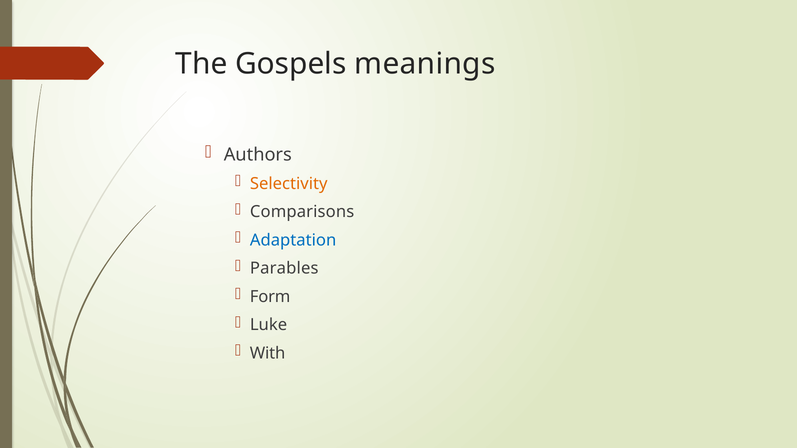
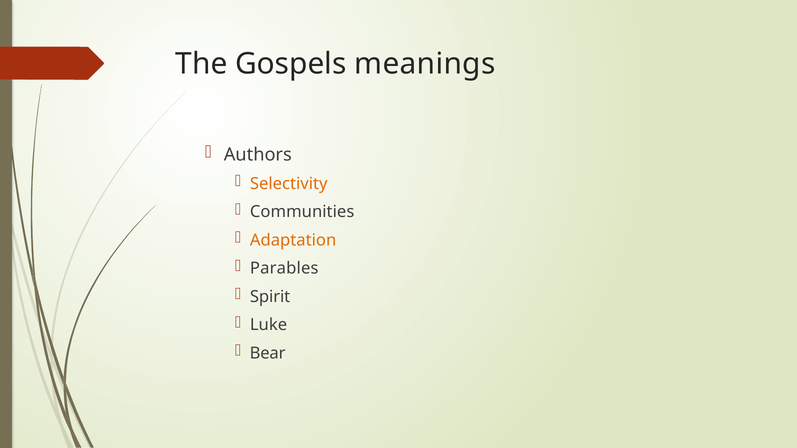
Comparisons: Comparisons -> Communities
Adaptation colour: blue -> orange
Form: Form -> Spirit
With: With -> Bear
